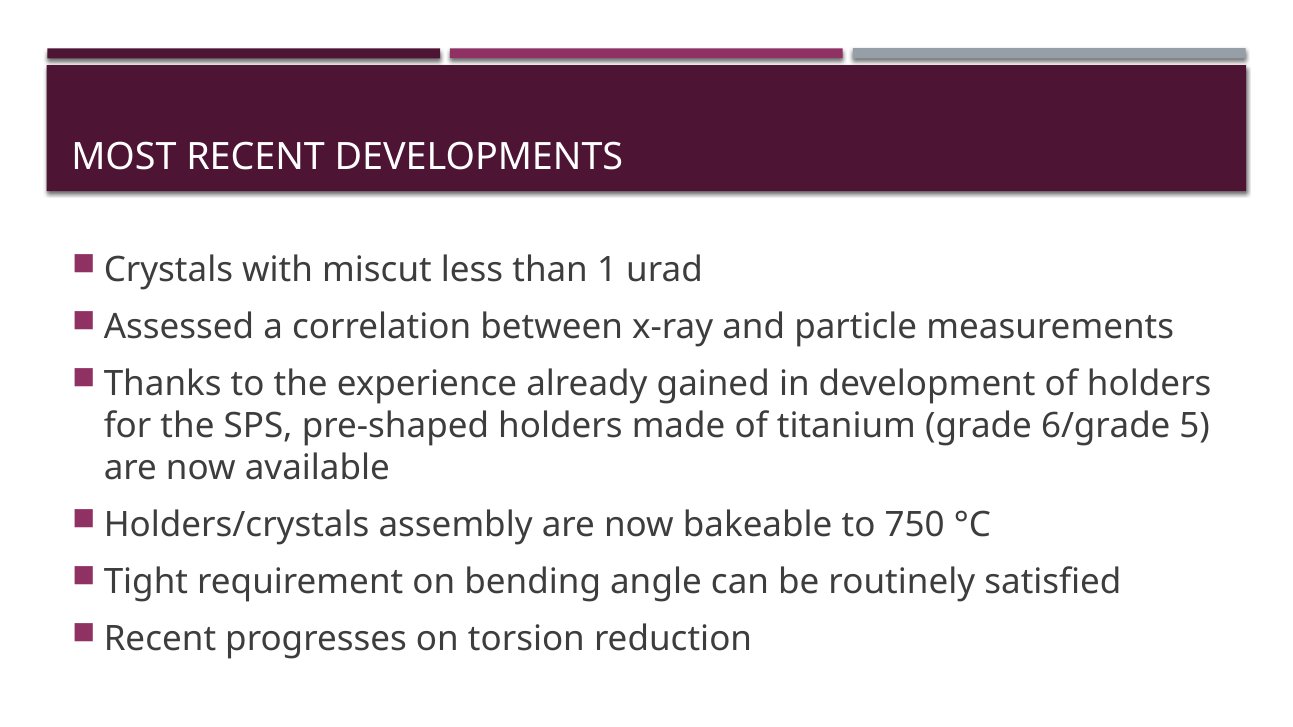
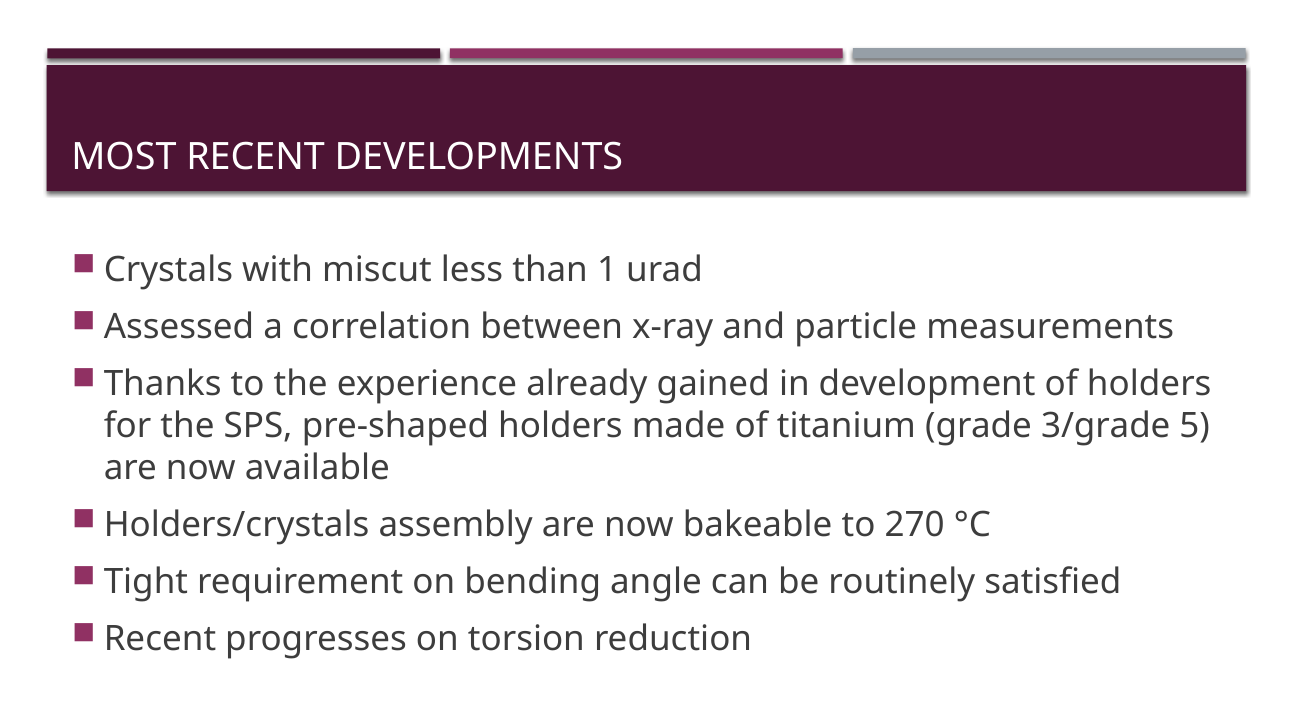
6/grade: 6/grade -> 3/grade
750: 750 -> 270
